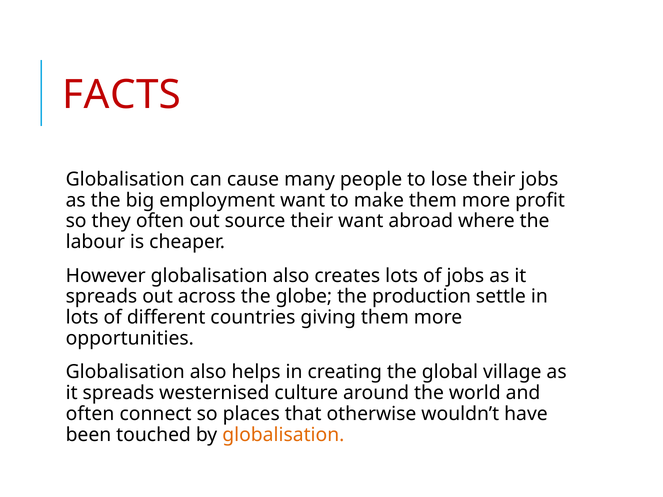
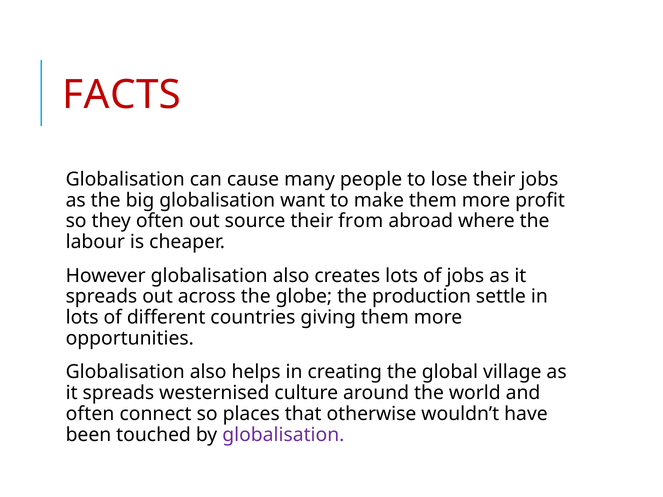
big employment: employment -> globalisation
their want: want -> from
globalisation at (283, 435) colour: orange -> purple
